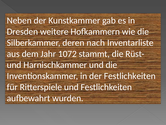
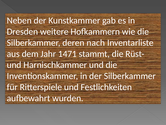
1072: 1072 -> 1471
der Festlichkeiten: Festlichkeiten -> Silberkammer
